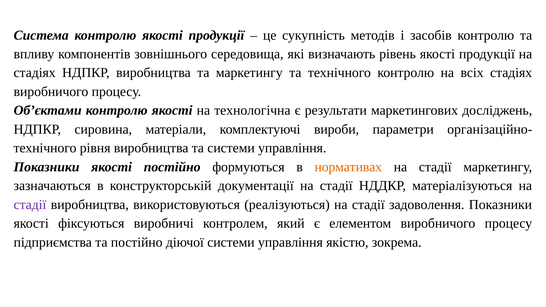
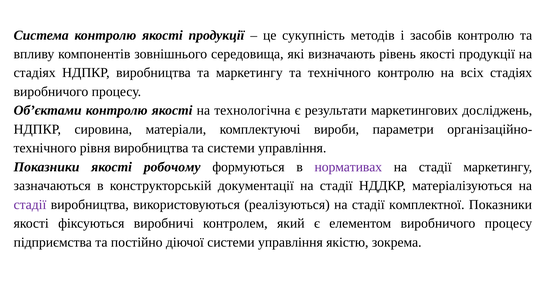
якості постійно: постійно -> робочому
нормативах colour: orange -> purple
задоволення: задоволення -> комплектної
